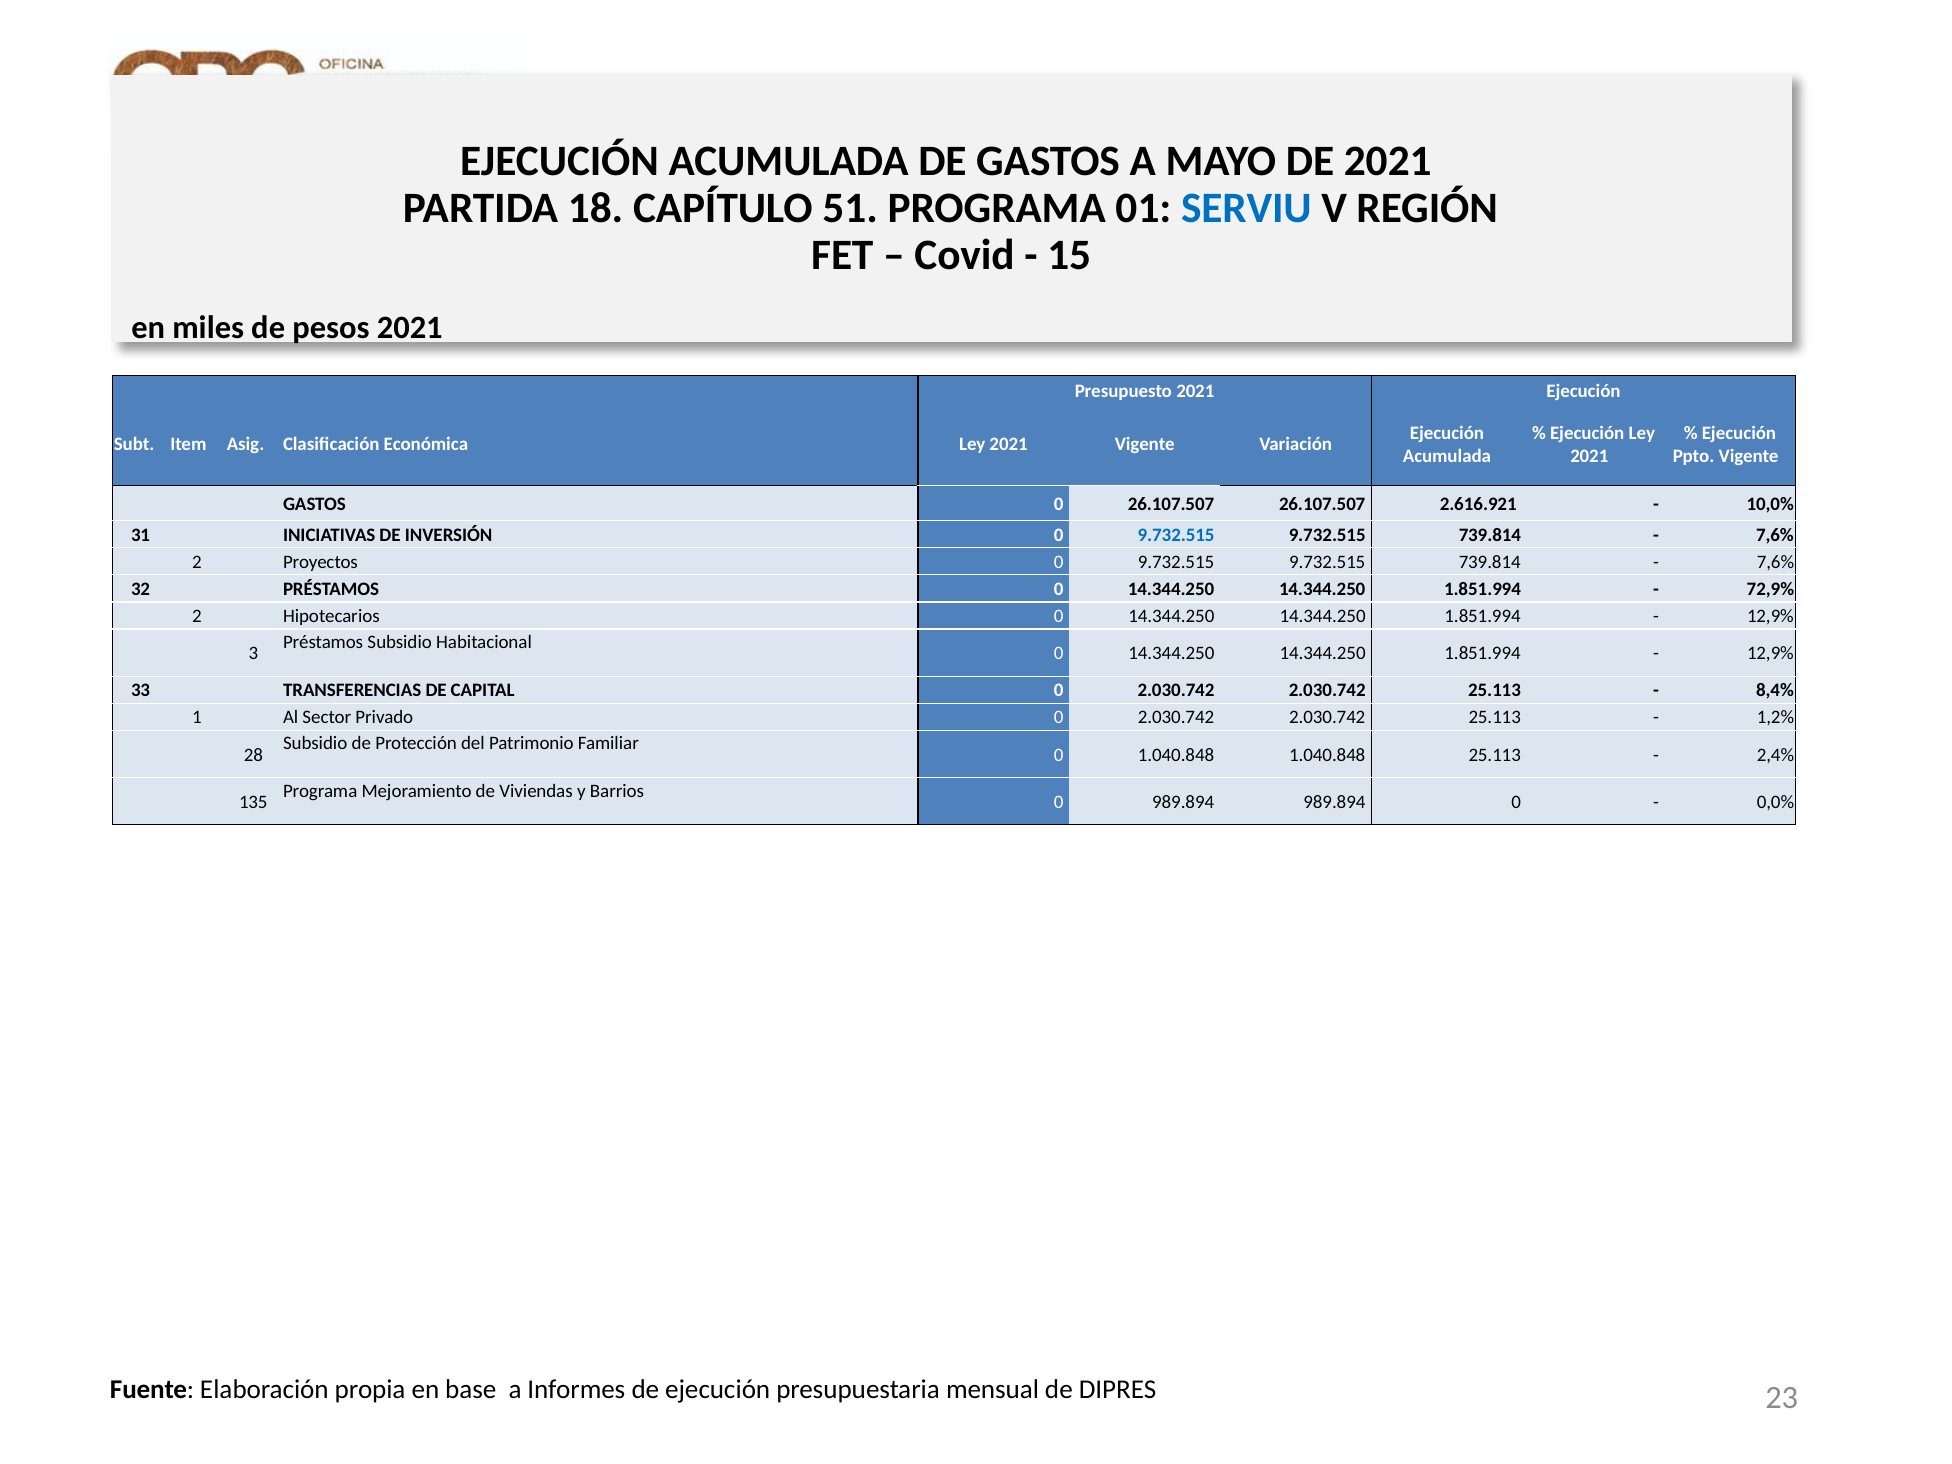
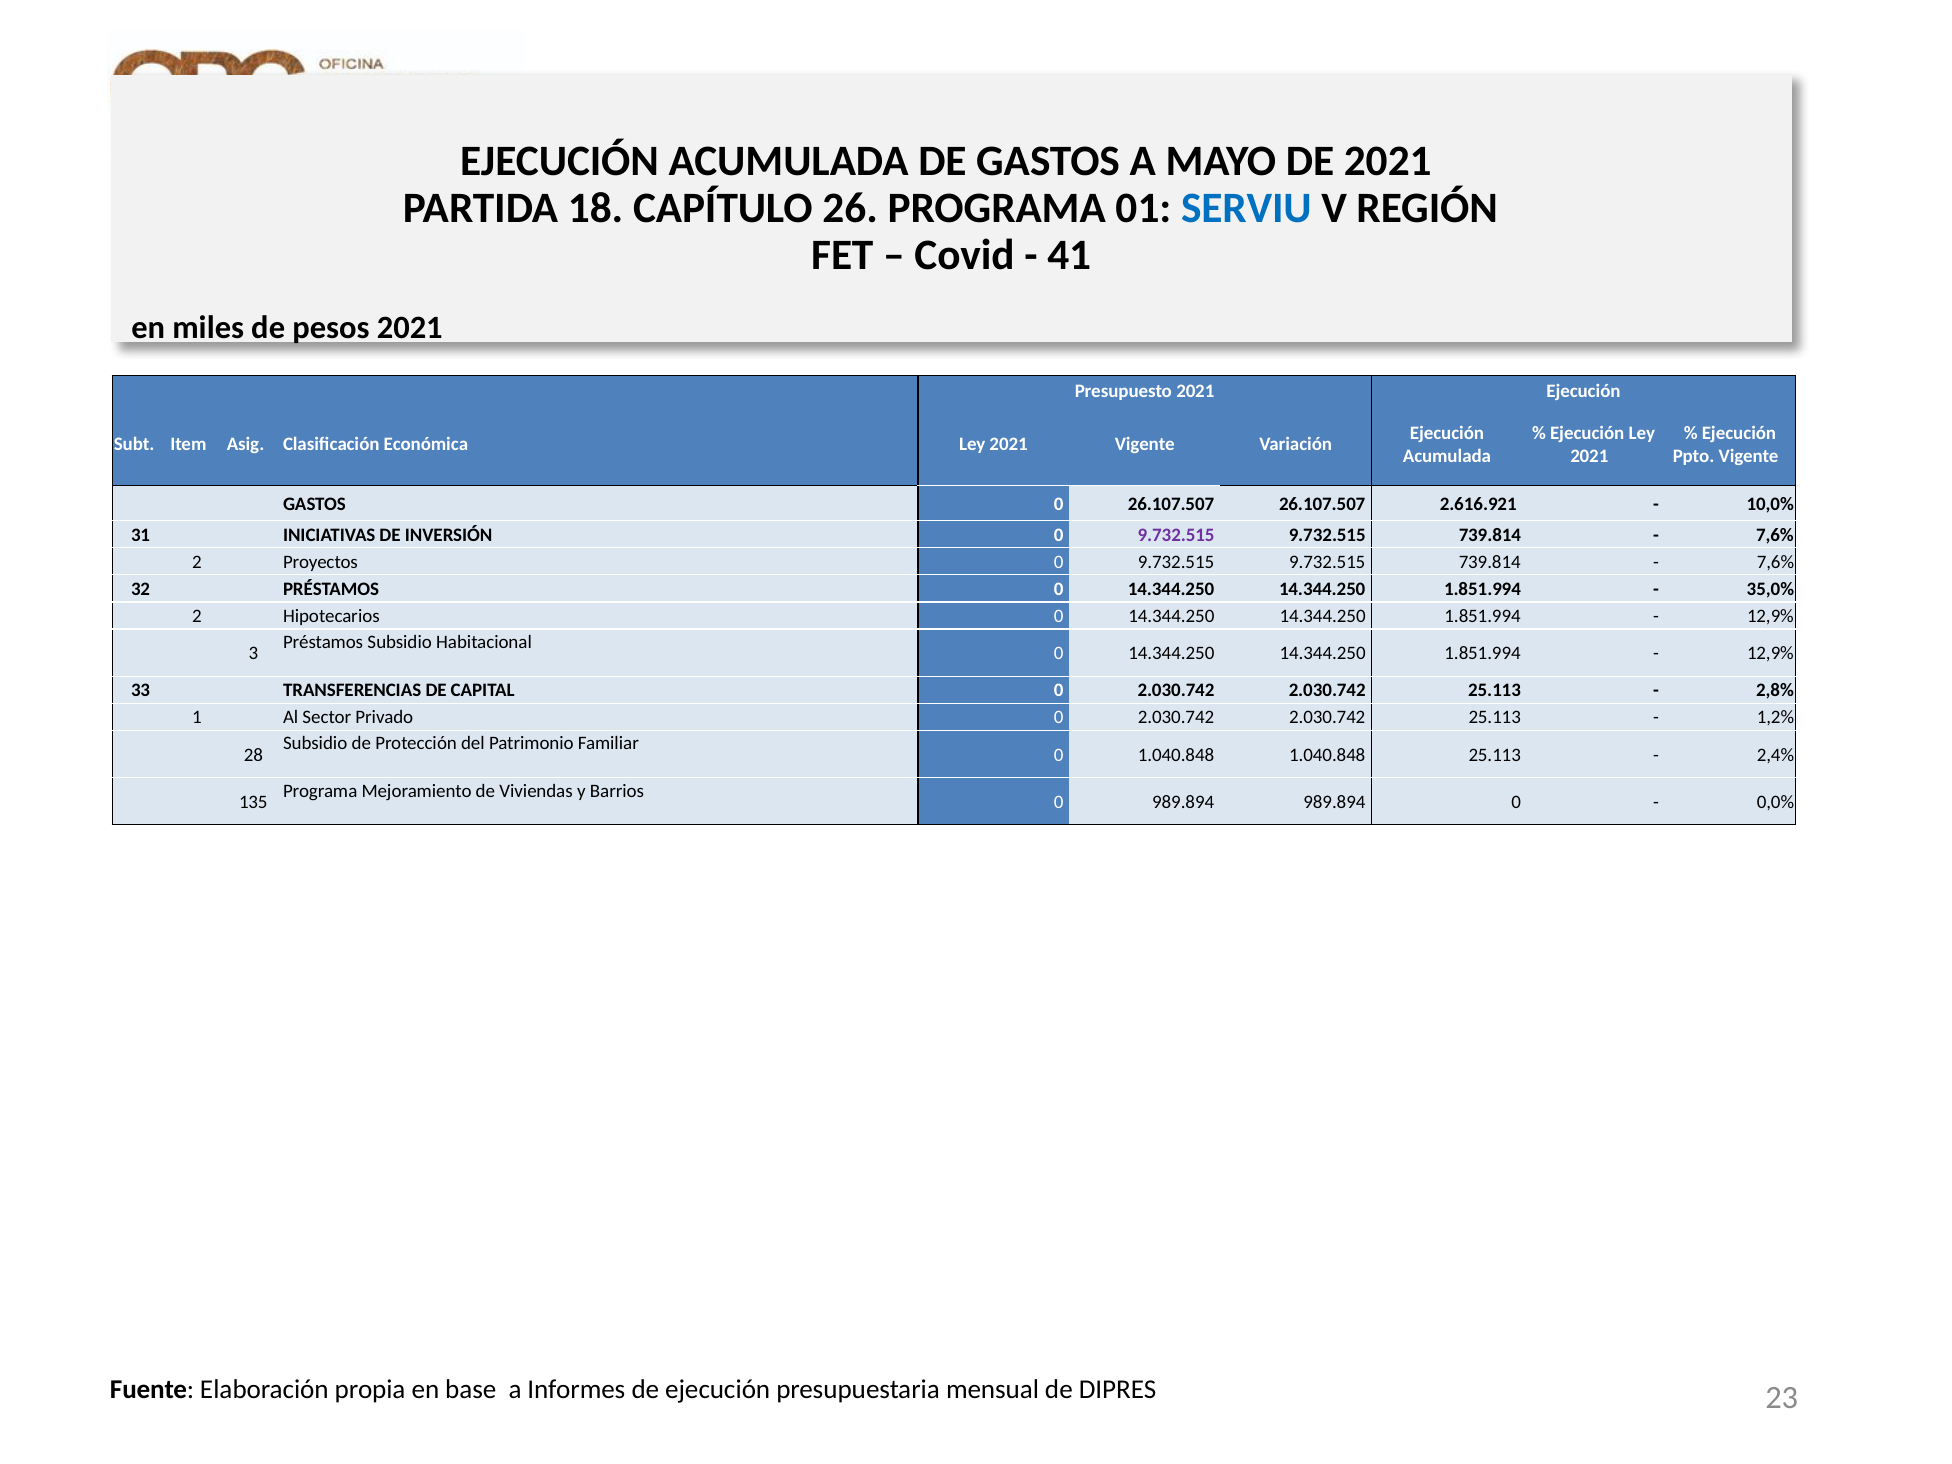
51: 51 -> 26
15: 15 -> 41
9.732.515 at (1176, 535) colour: blue -> purple
72,9%: 72,9% -> 35,0%
8,4%: 8,4% -> 2,8%
